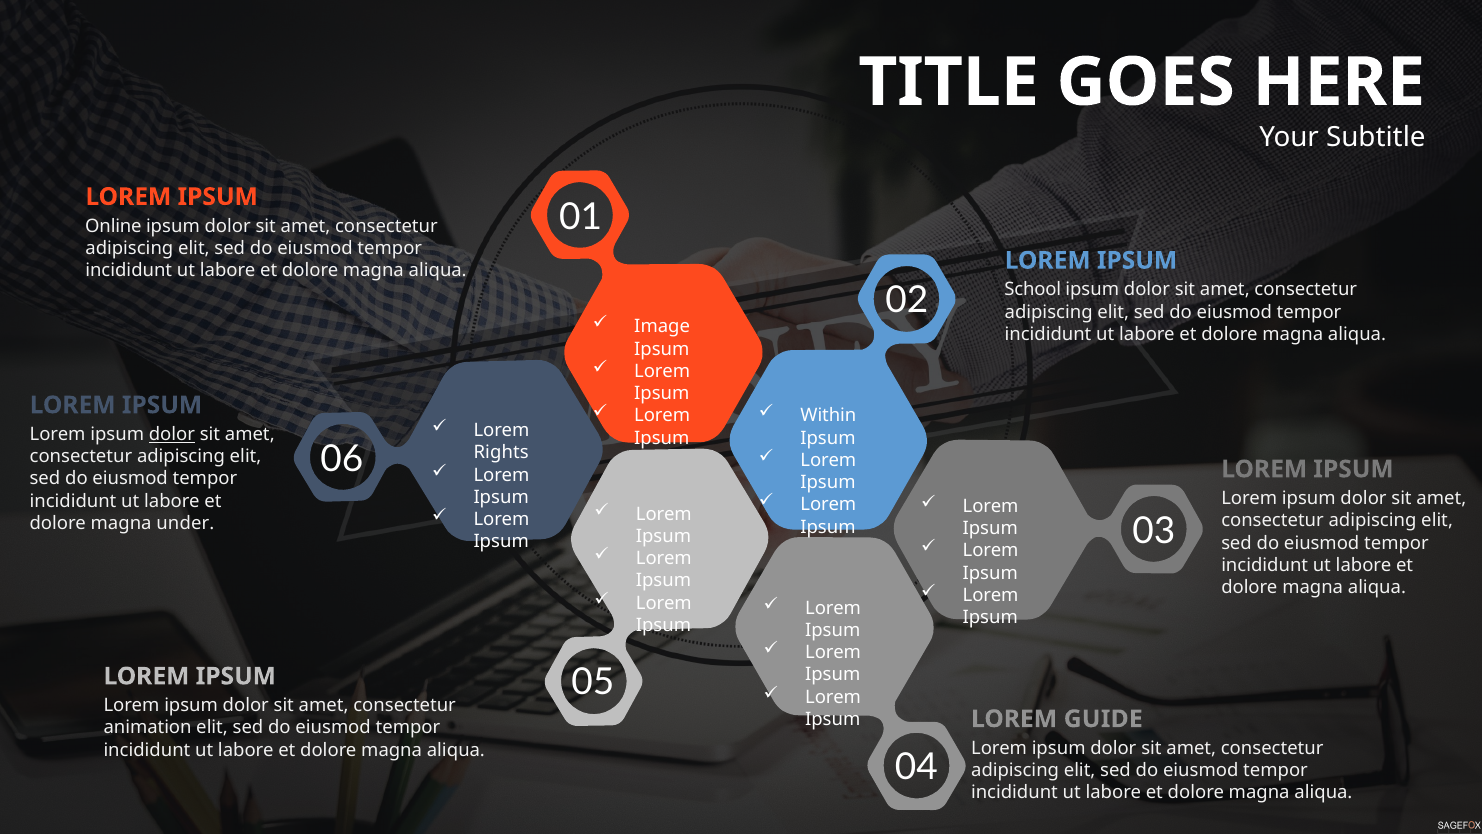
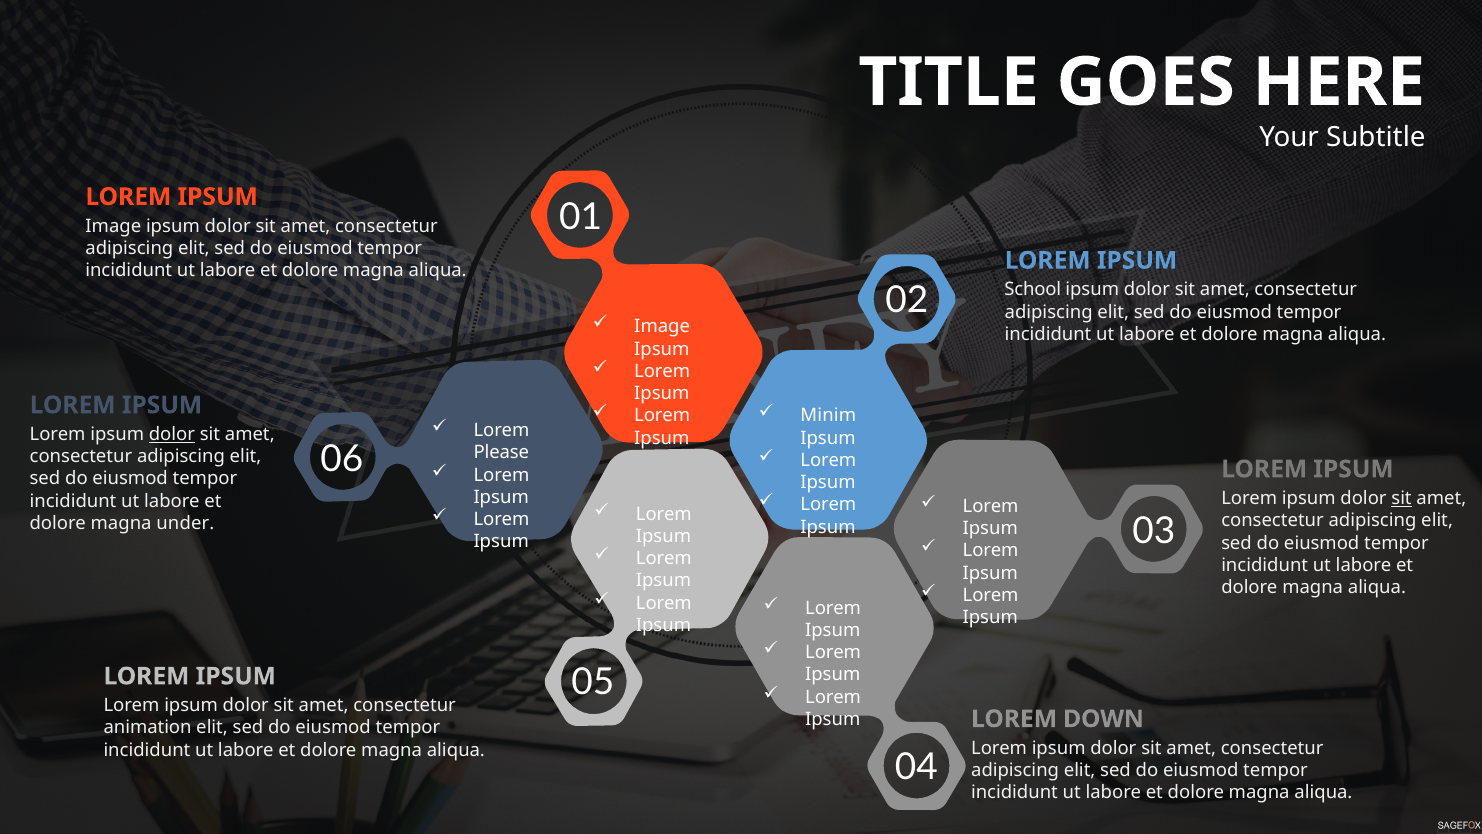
Online at (113, 226): Online -> Image
Within: Within -> Minim
Rights: Rights -> Please
sit at (1402, 498) underline: none -> present
GUIDE: GUIDE -> DOWN
